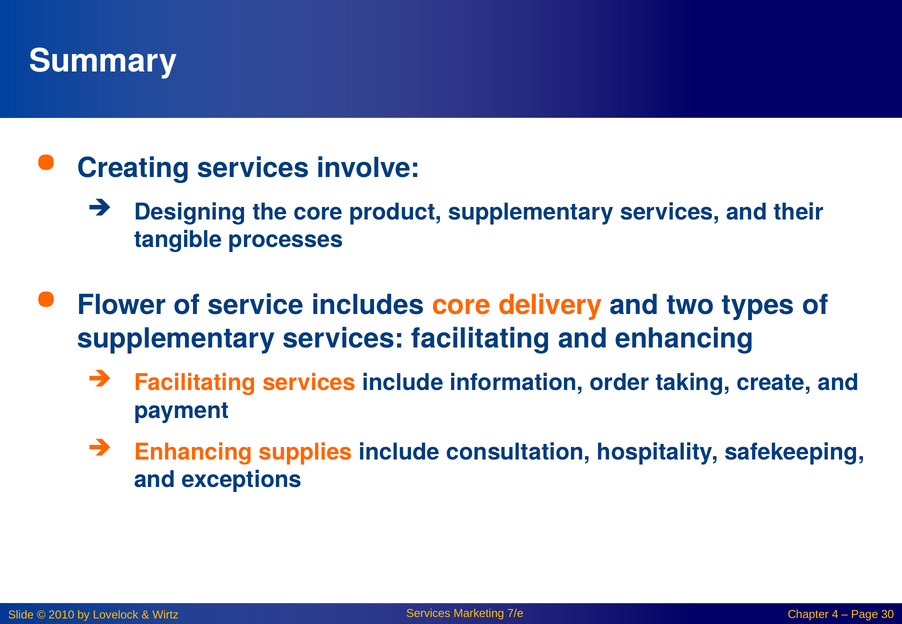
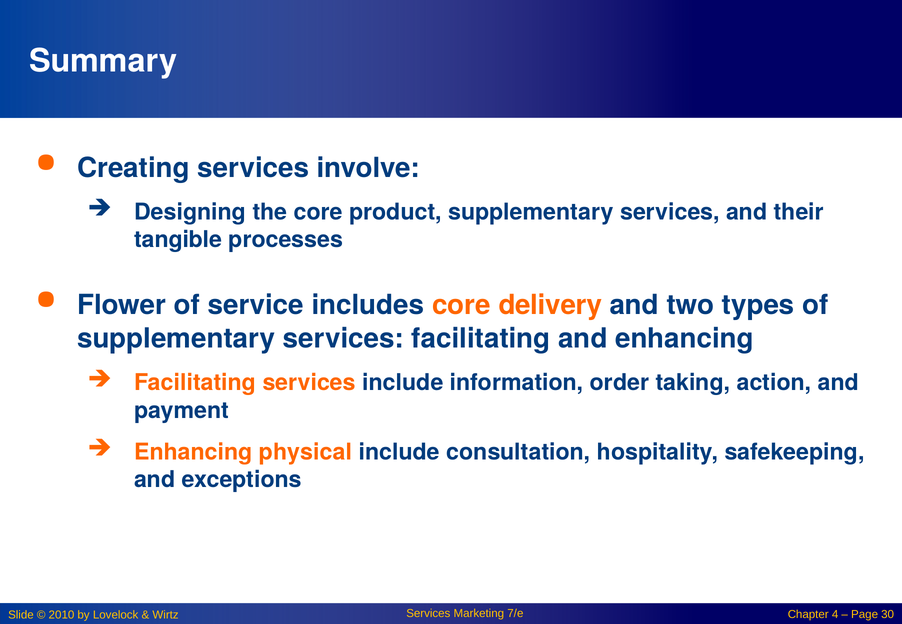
create: create -> action
supplies: supplies -> physical
